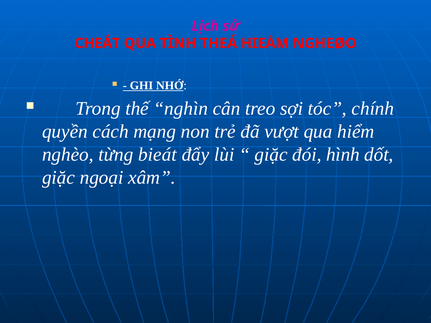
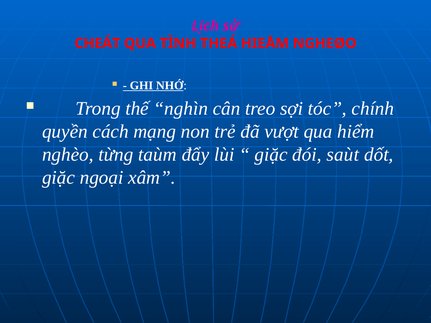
bieát: bieát -> taùm
hình: hình -> saùt
